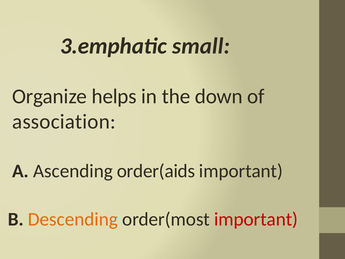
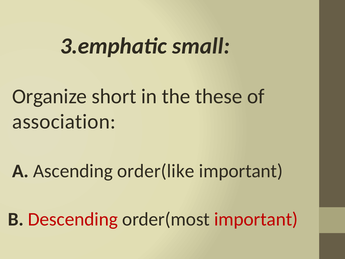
helps: helps -> short
down: down -> these
order(aids: order(aids -> order(like
Descending colour: orange -> red
